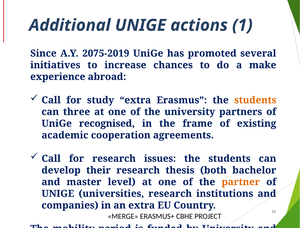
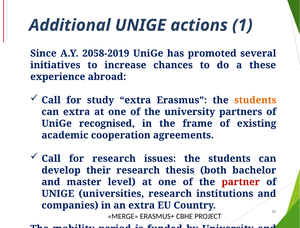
2075-2019: 2075-2019 -> 2058-2019
make: make -> these
can three: three -> extra
partner colour: orange -> red
